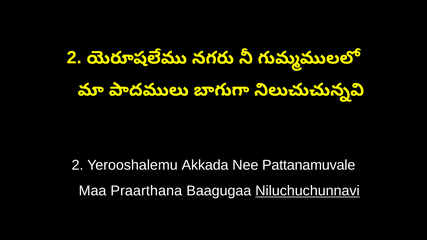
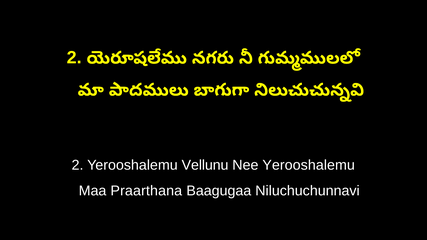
Akkada: Akkada -> Vellunu
Nee Pattanamuvale: Pattanamuvale -> Yerooshalemu
Niluchuchunnavi underline: present -> none
